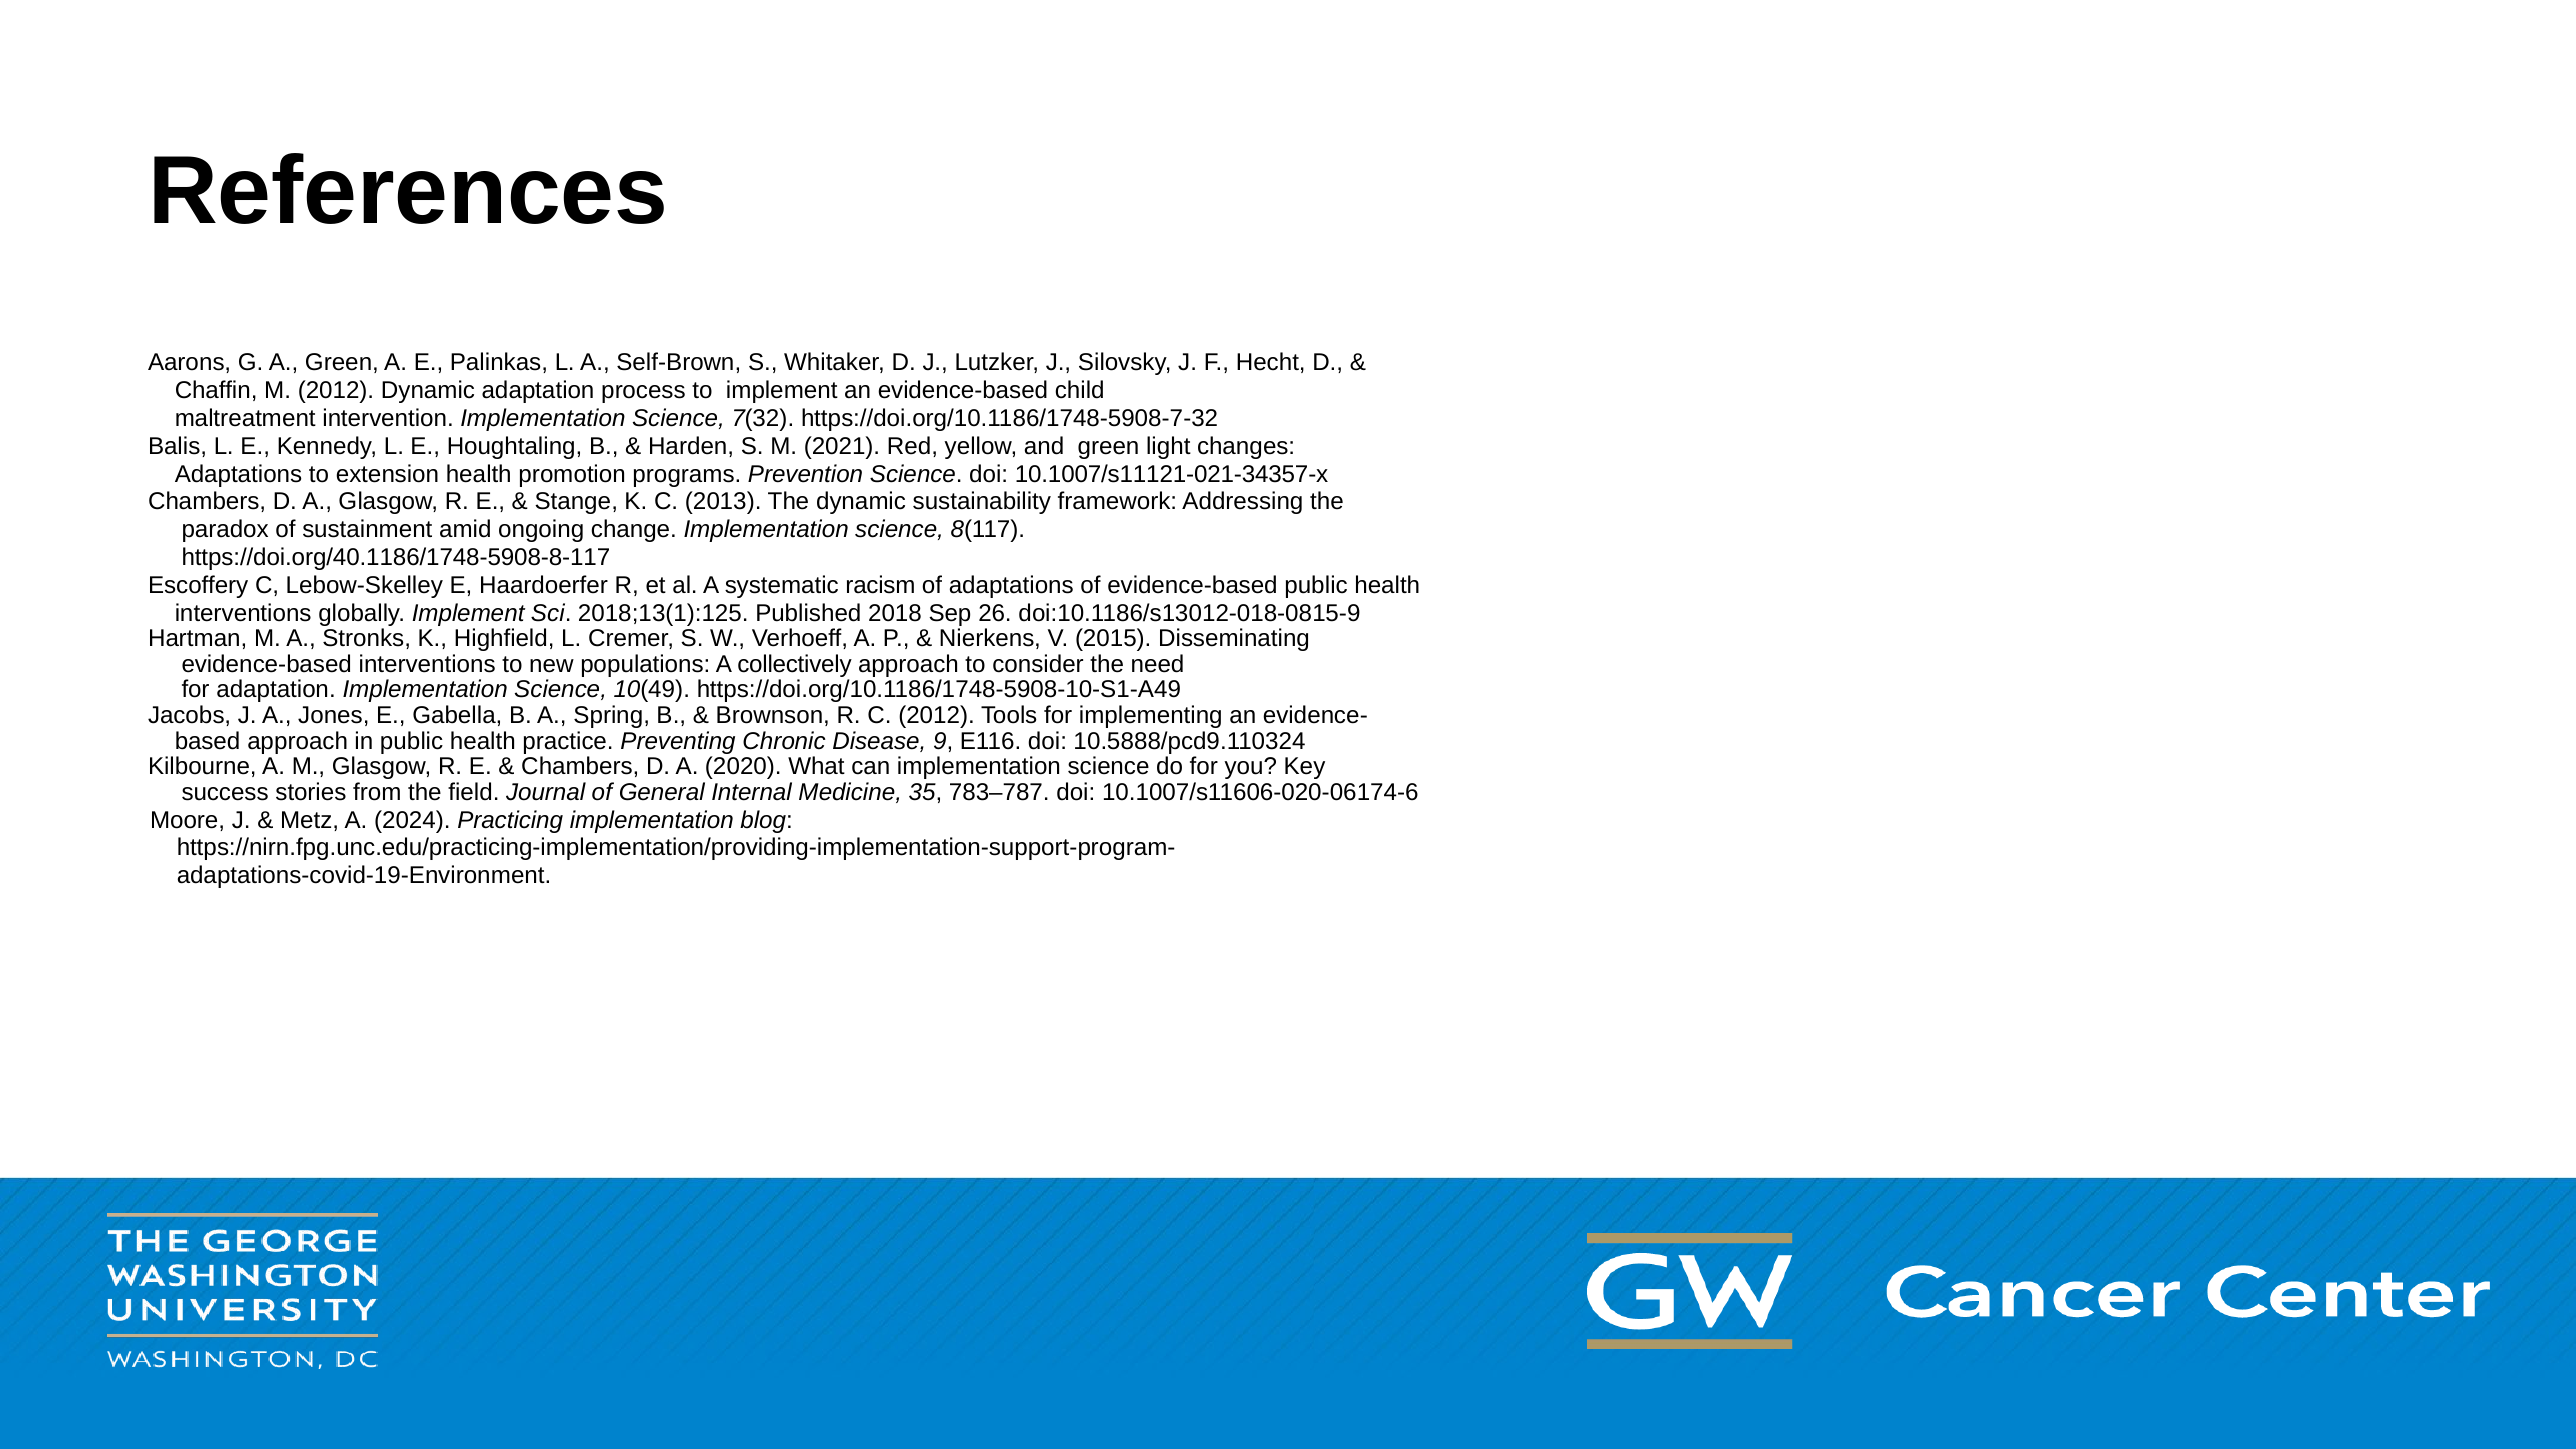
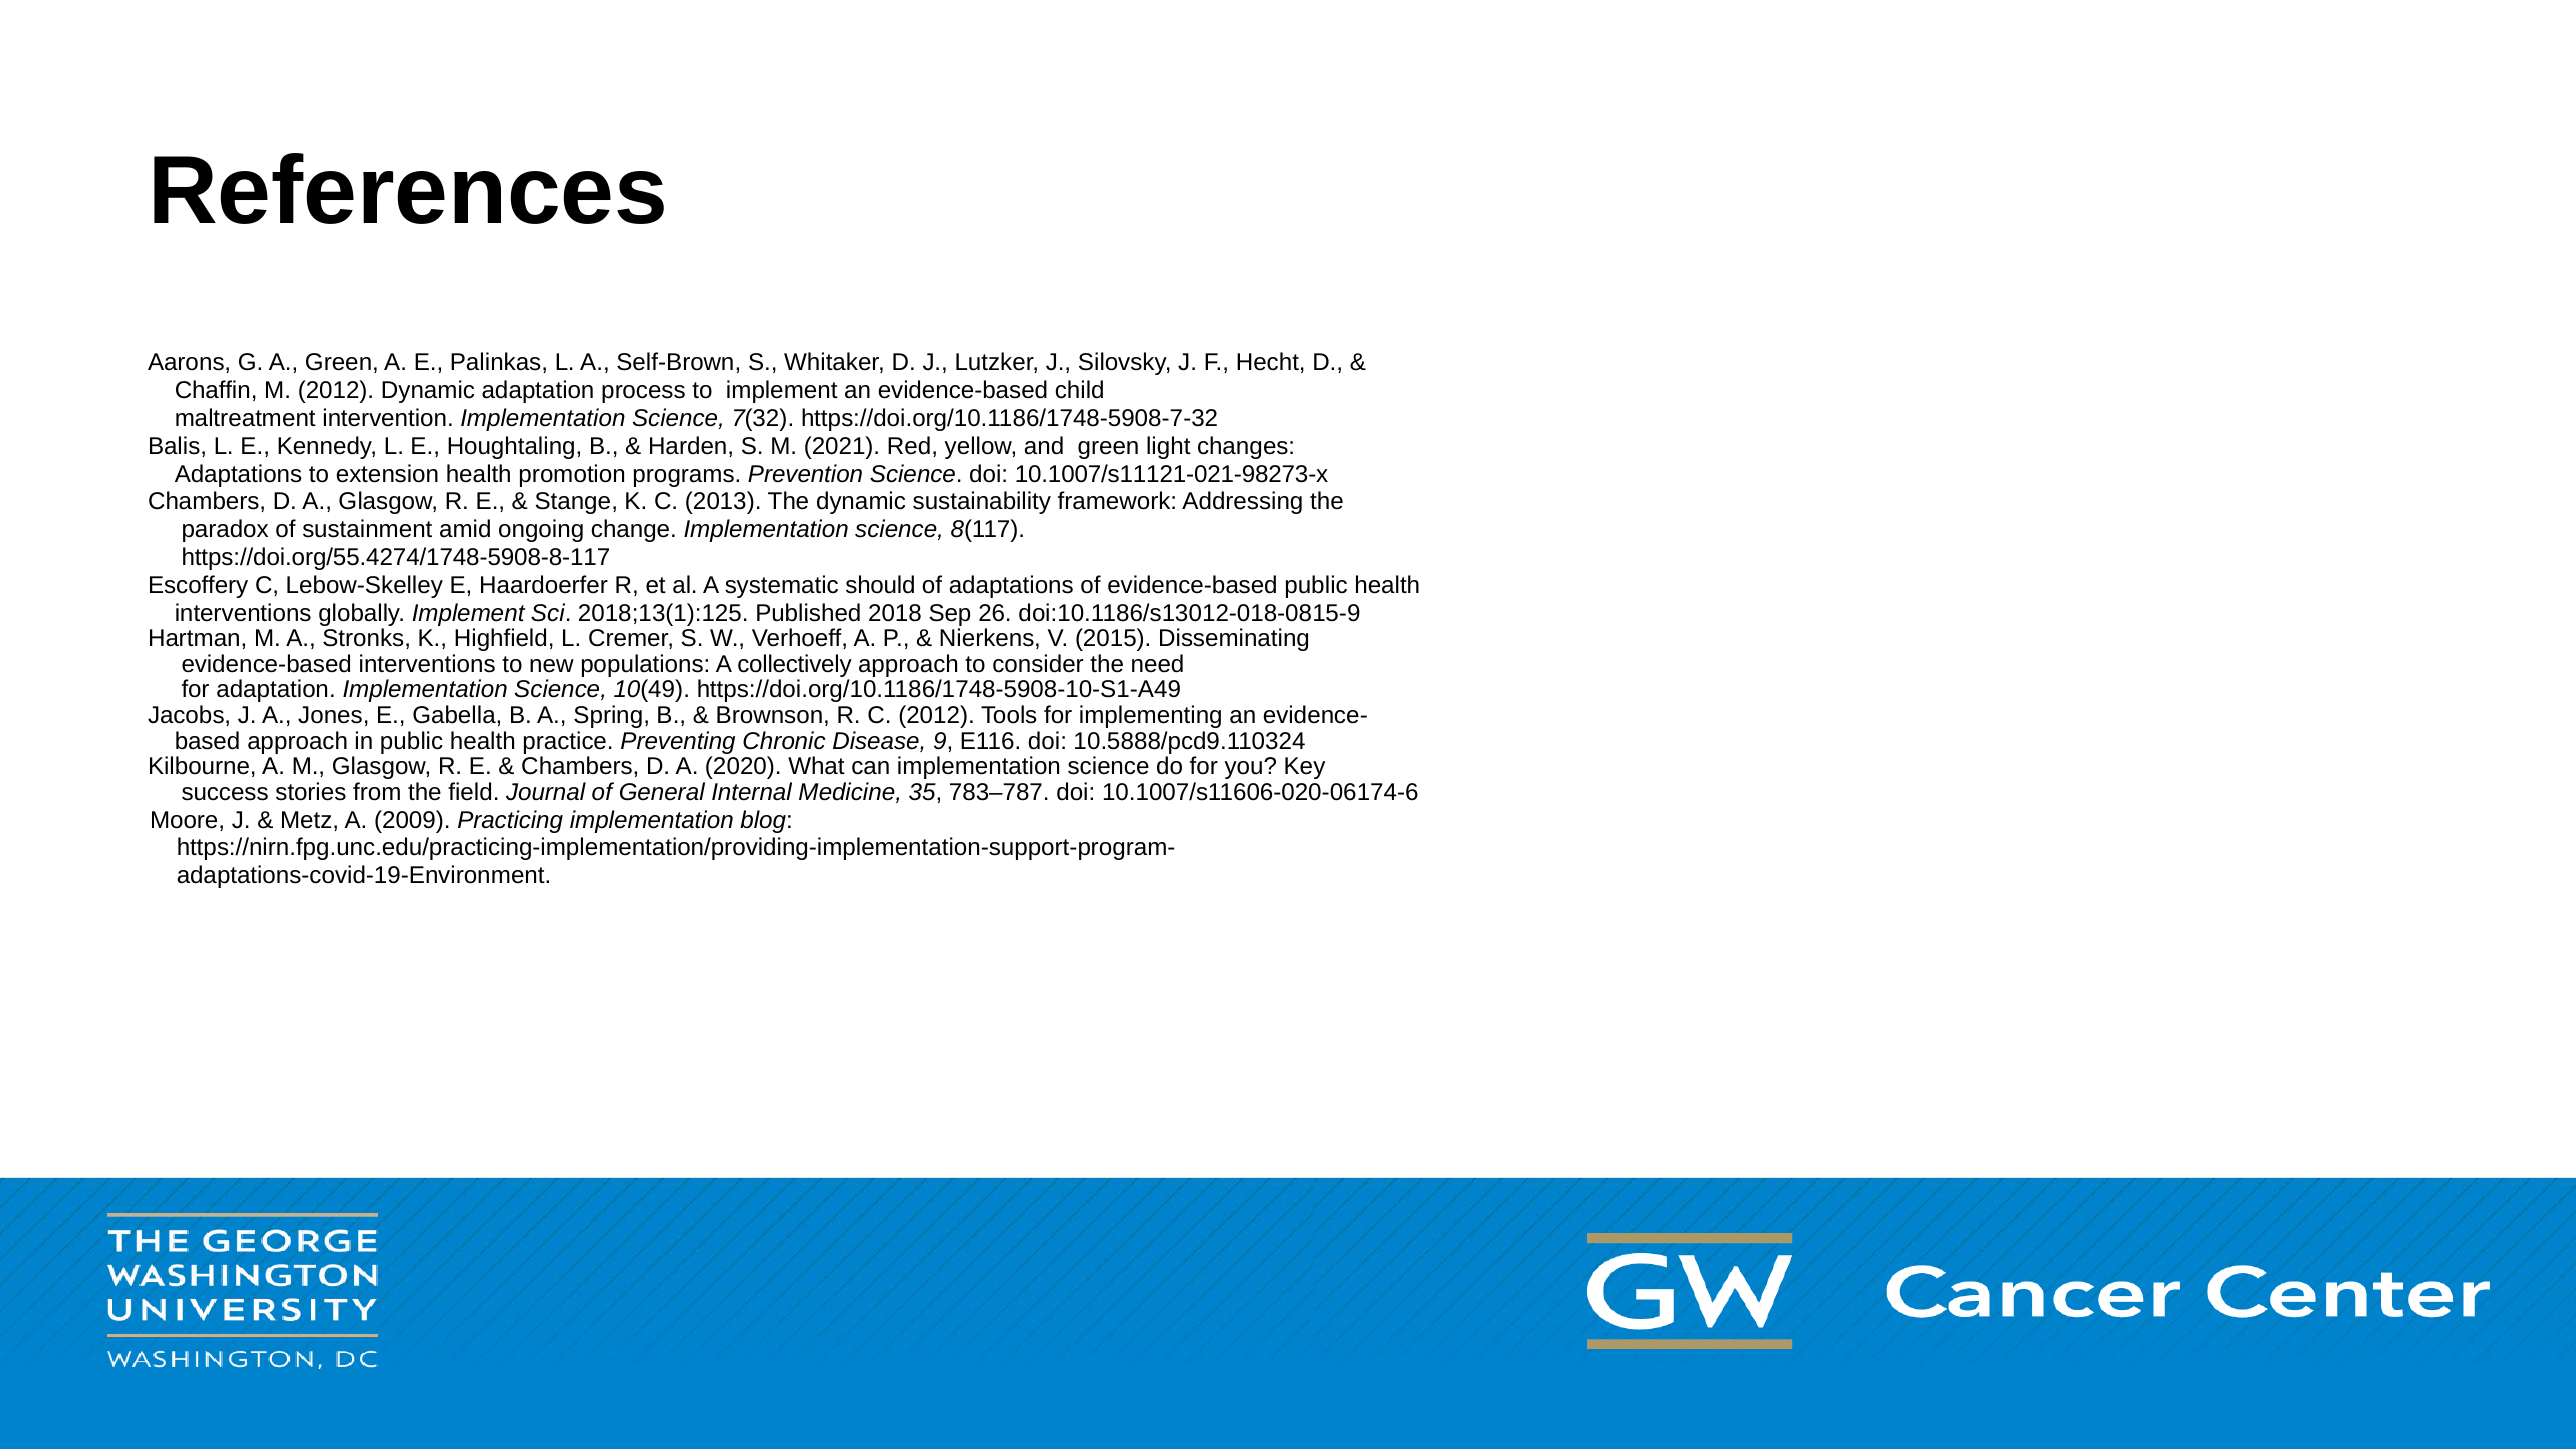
10.1007/s11121-021-34357-x: 10.1007/s11121-021-34357-x -> 10.1007/s11121-021-98273-x
https://doi.org/40.1186/1748-5908-8-117: https://doi.org/40.1186/1748-5908-8-117 -> https://doi.org/55.4274/1748-5908-8-117
racism: racism -> should
2024: 2024 -> 2009
